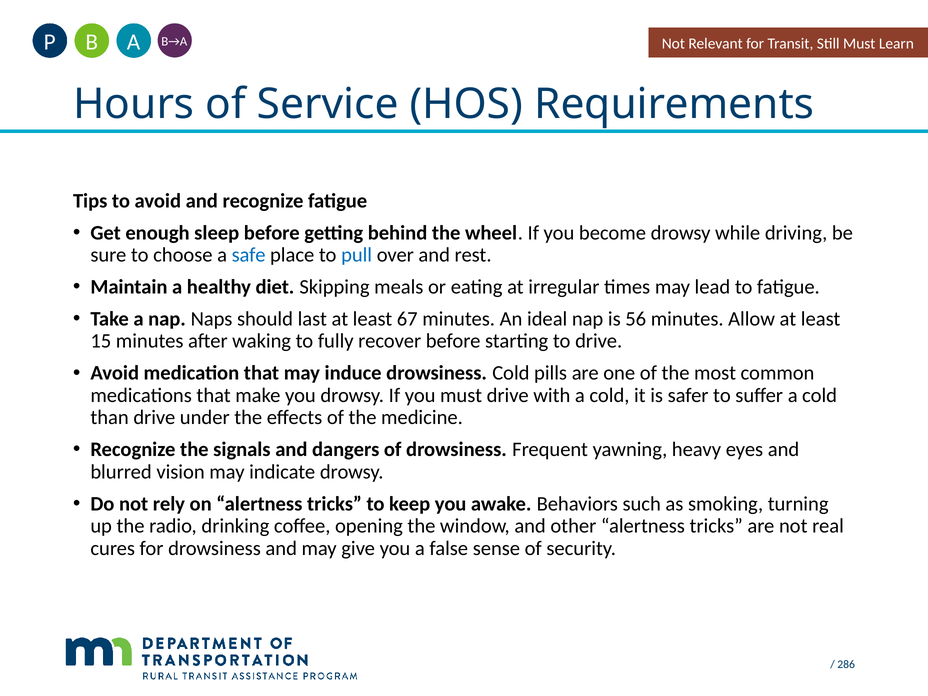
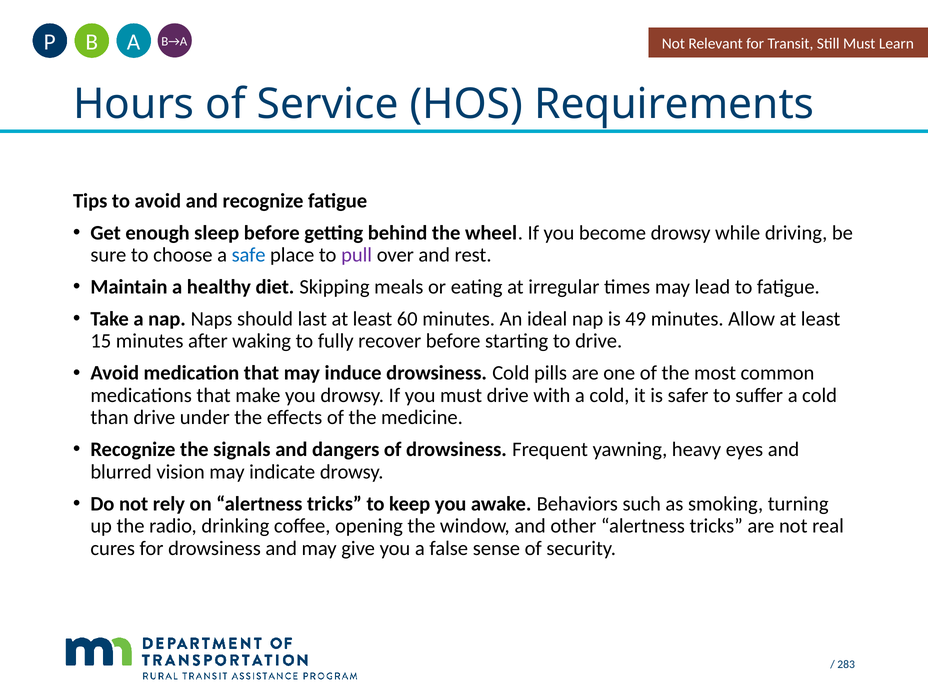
pull colour: blue -> purple
67: 67 -> 60
56: 56 -> 49
286: 286 -> 283
